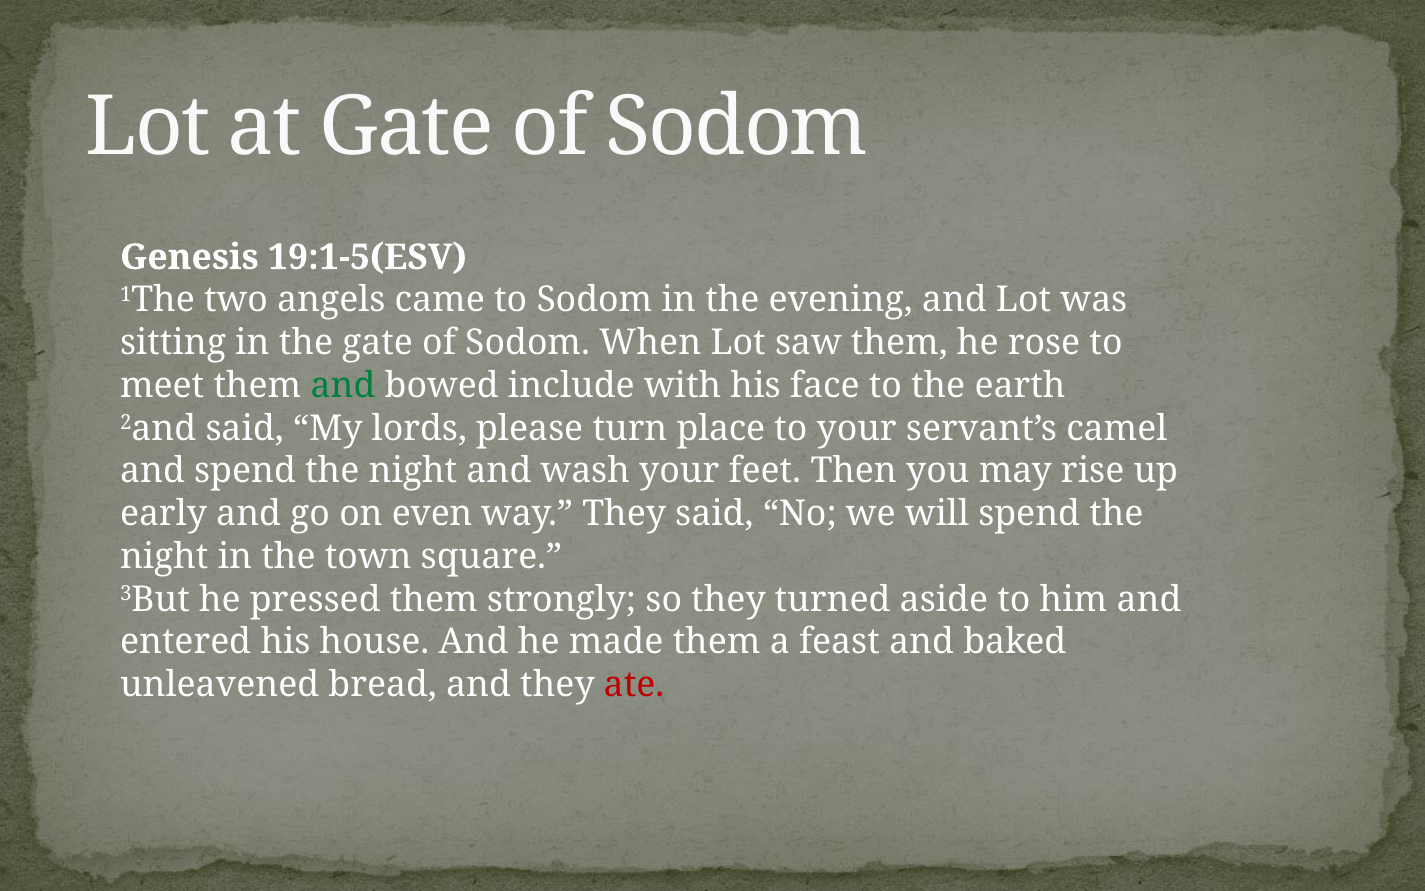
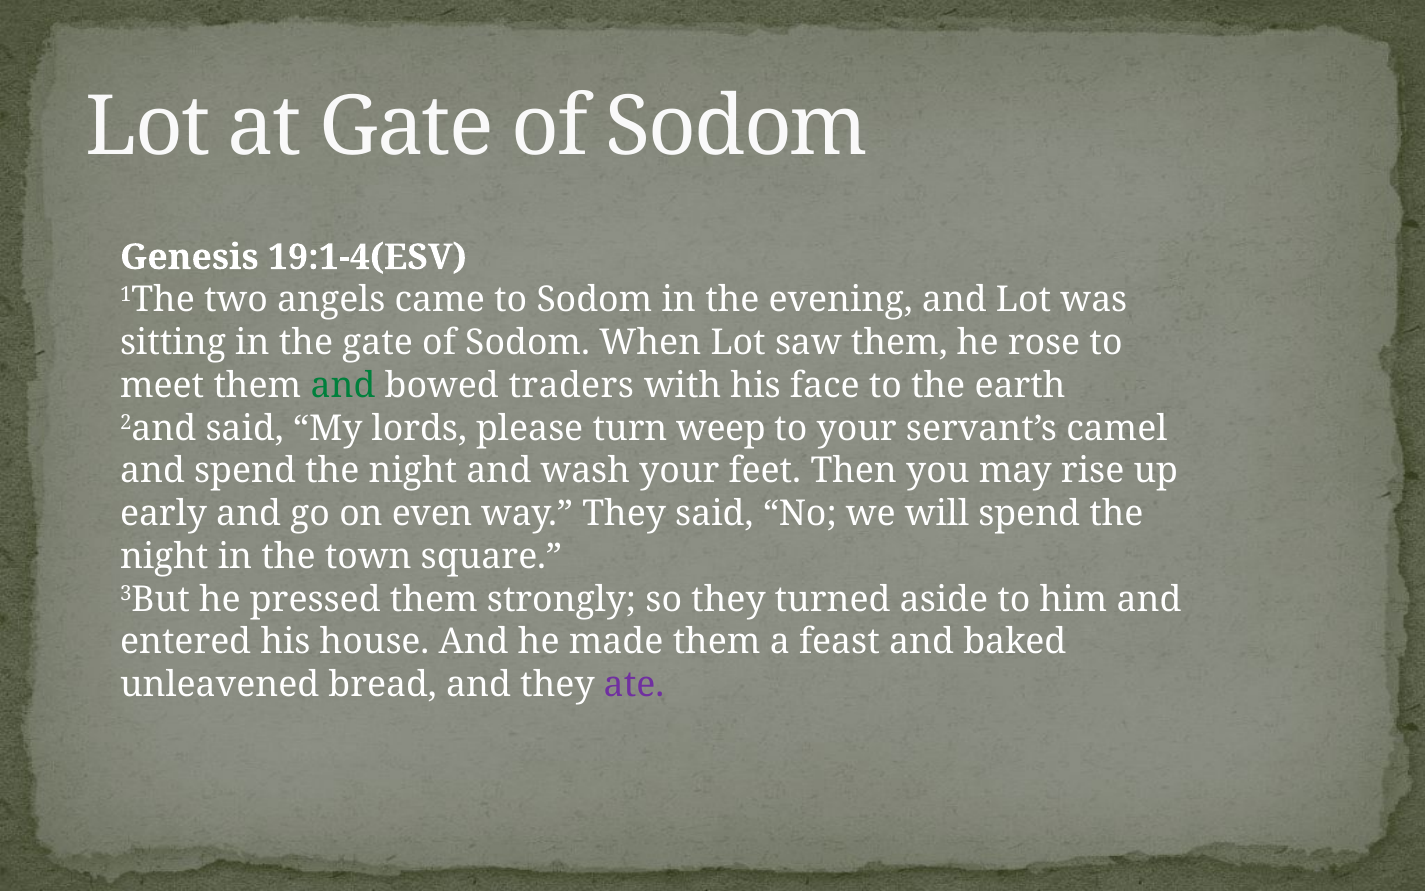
19:1-5(ESV: 19:1-5(ESV -> 19:1-4(ESV
include: include -> traders
place: place -> weep
ate colour: red -> purple
